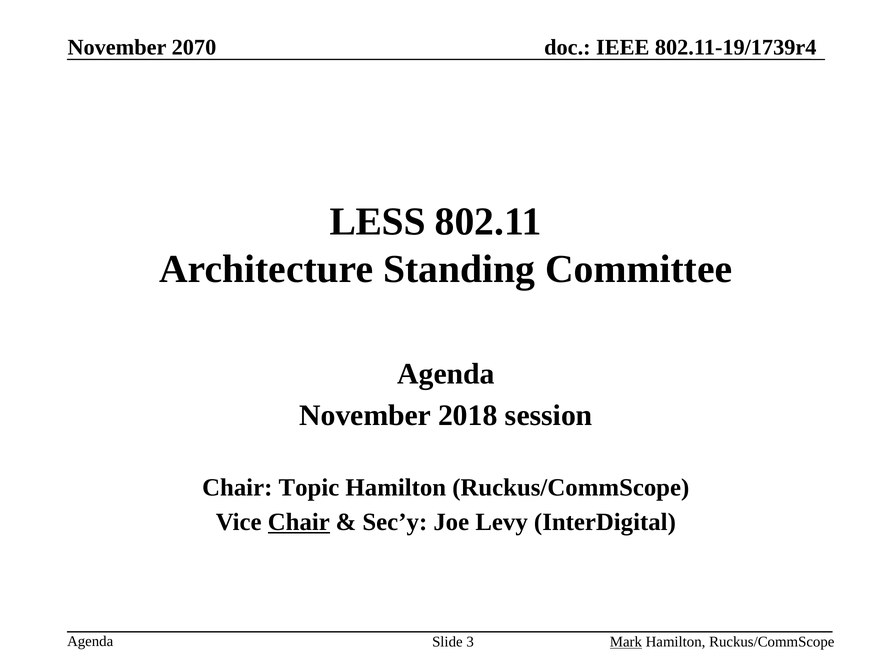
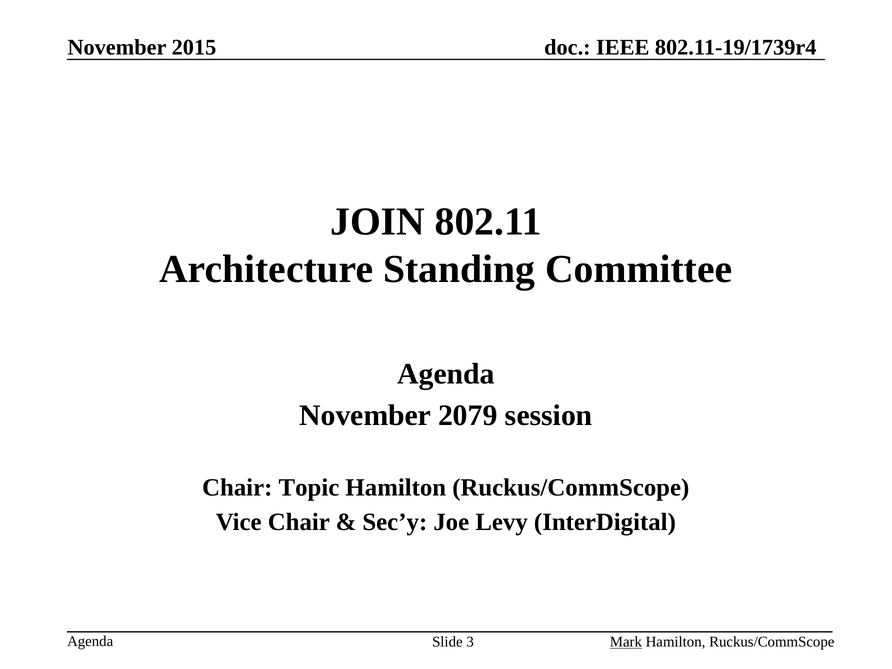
2070: 2070 -> 2015
LESS: LESS -> JOIN
2018: 2018 -> 2079
Chair at (299, 522) underline: present -> none
